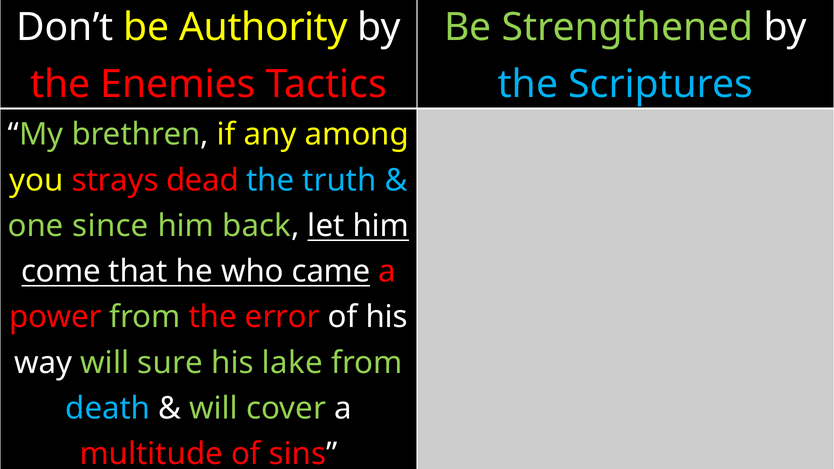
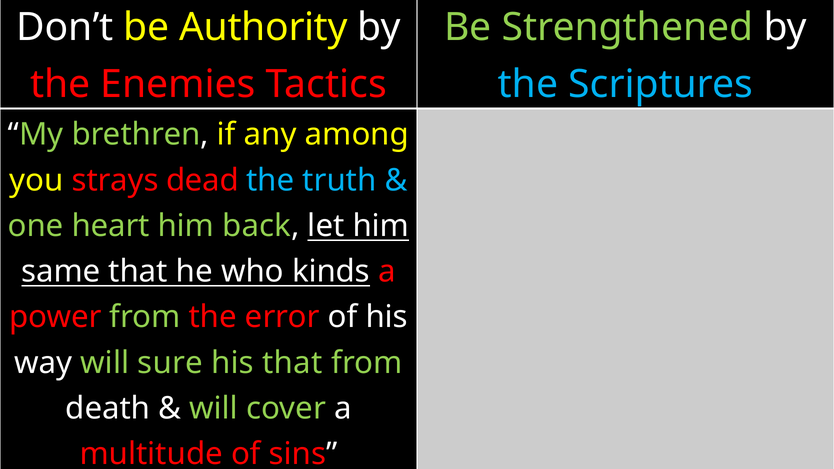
since: since -> heart
come: come -> same
came: came -> kinds
his lake: lake -> that
death colour: light blue -> white
